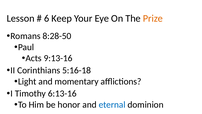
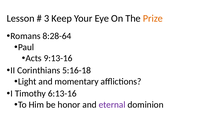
6: 6 -> 3
8:28-50: 8:28-50 -> 8:28-64
eternal colour: blue -> purple
